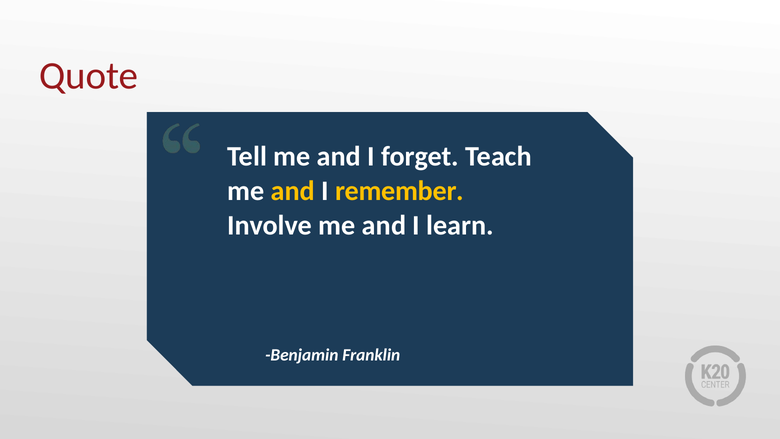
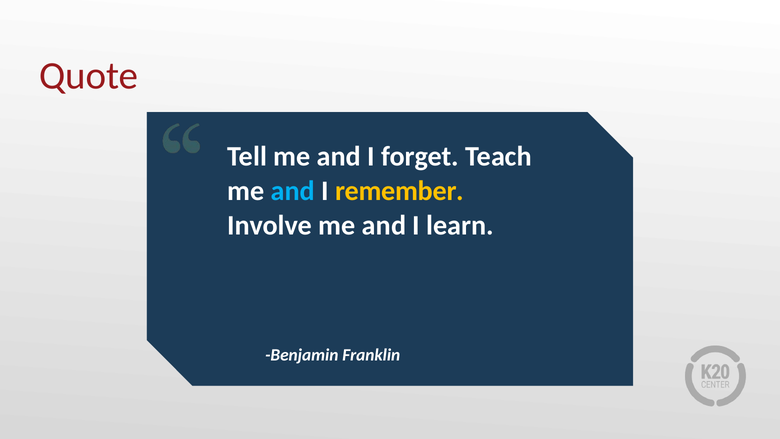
and at (293, 191) colour: yellow -> light blue
